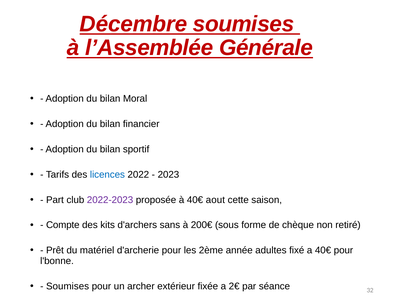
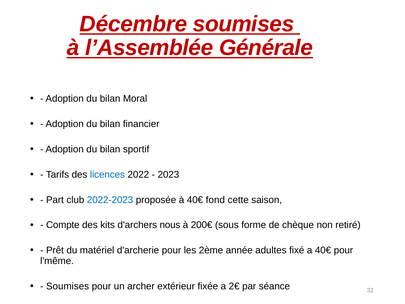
2022-2023 colour: purple -> blue
aout: aout -> fond
sans: sans -> nous
l'bonne: l'bonne -> l'même
